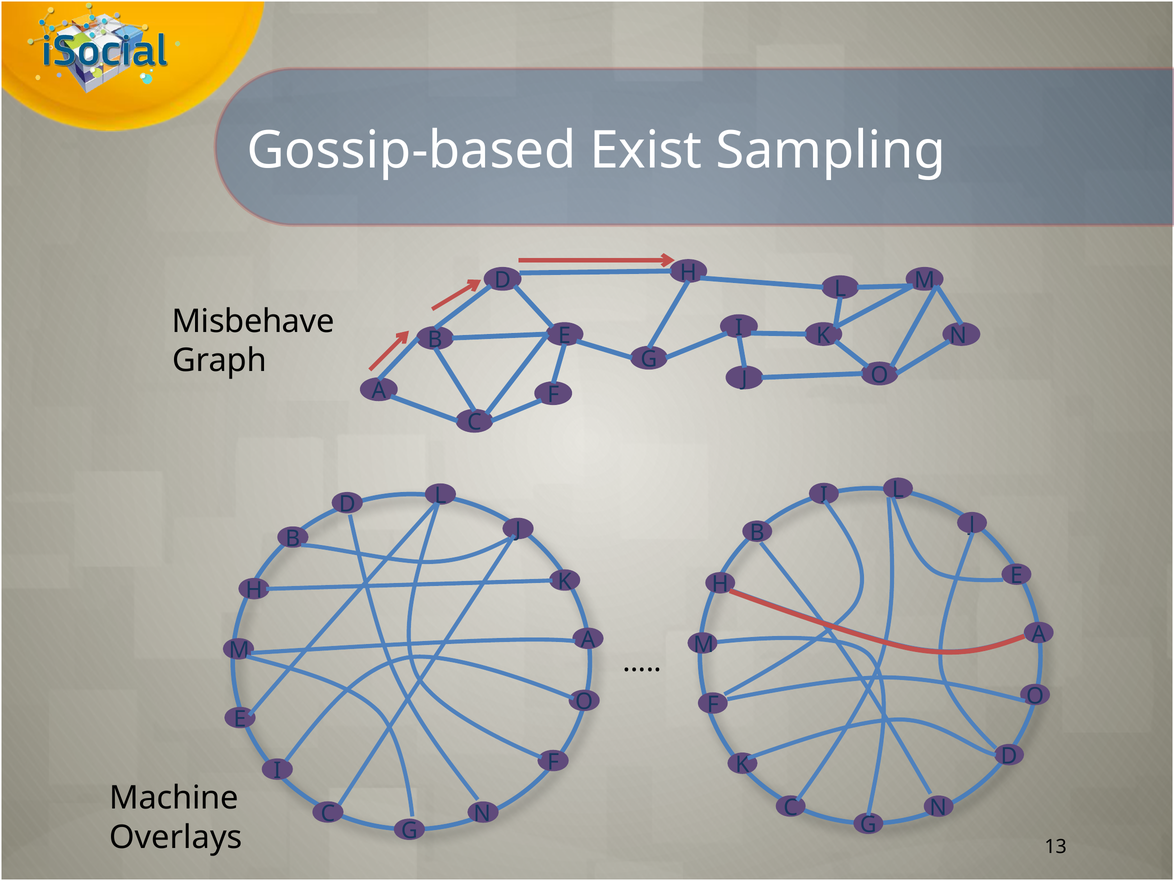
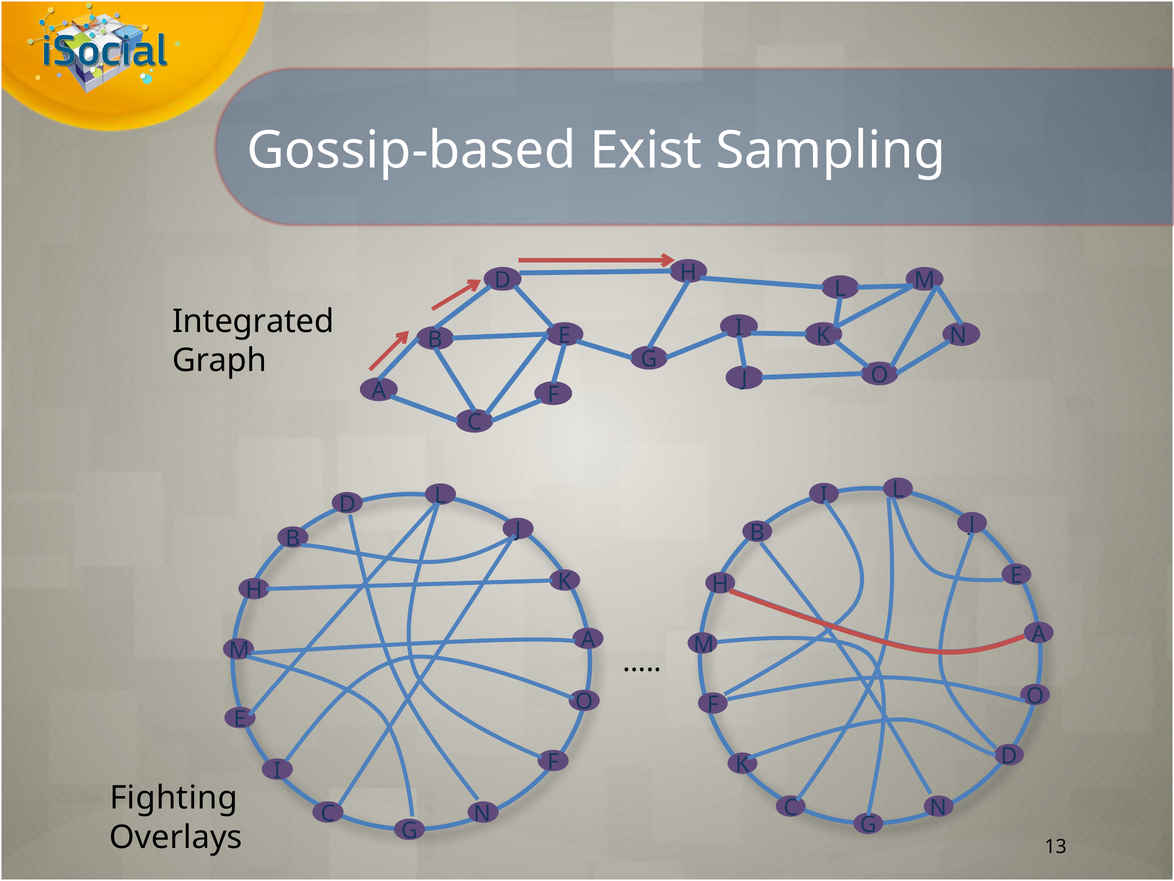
Misbehave: Misbehave -> Integrated
Machine: Machine -> Fighting
